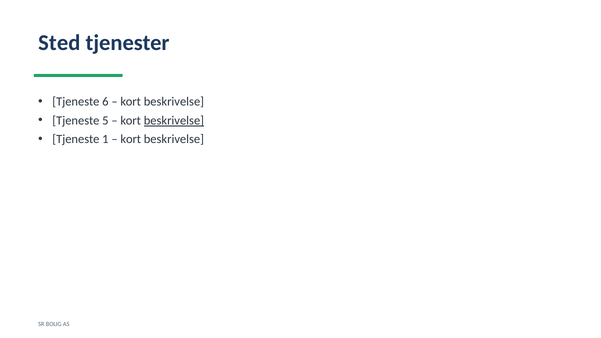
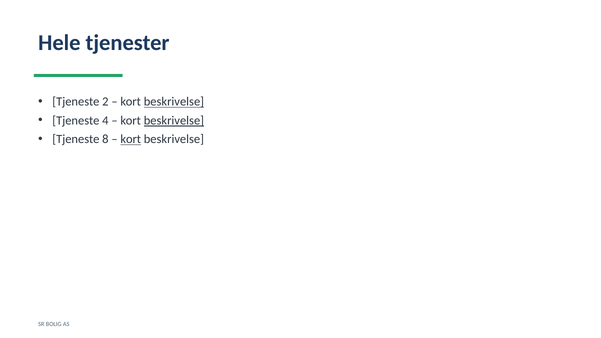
Sted: Sted -> Hele
6: 6 -> 2
beskrivelse at (174, 102) underline: none -> present
5: 5 -> 4
1: 1 -> 8
kort at (131, 139) underline: none -> present
